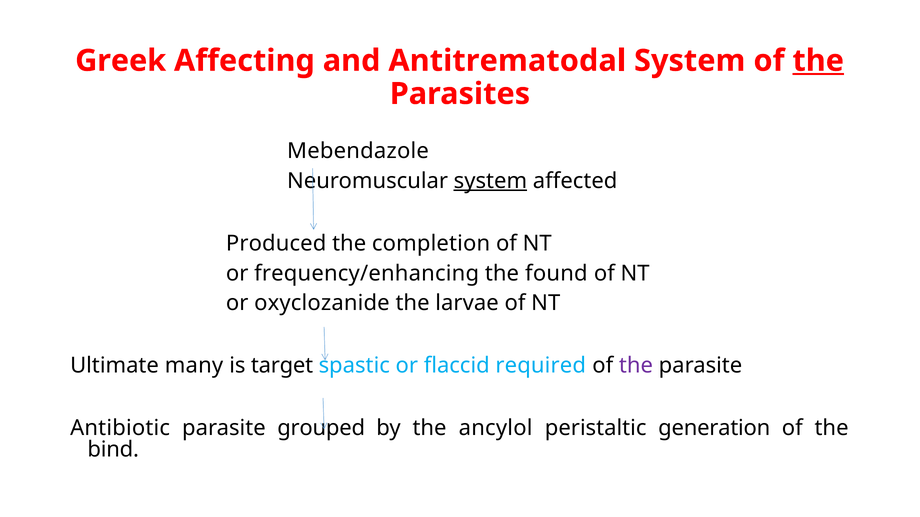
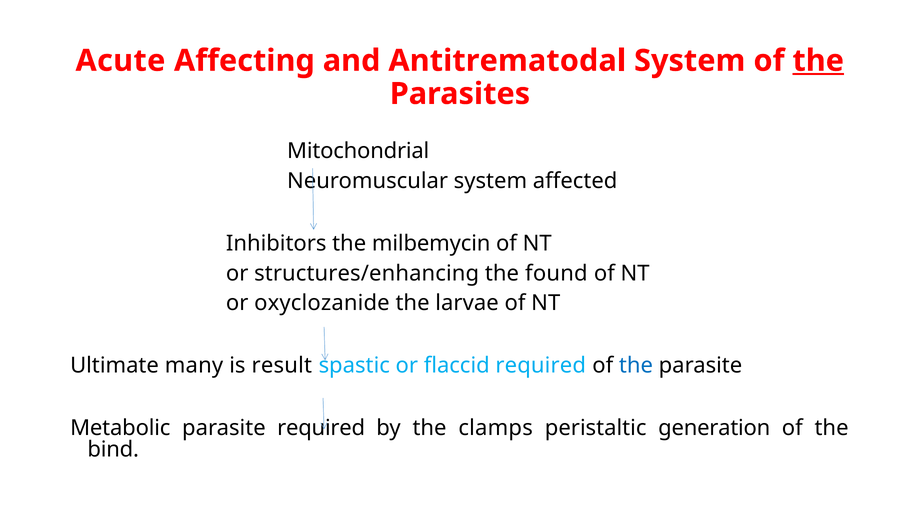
Greek: Greek -> Acute
Mebendazole: Mebendazole -> Mitochondrial
system at (490, 181) underline: present -> none
Produced: Produced -> Inhibitors
completion: completion -> milbemycin
frequency/enhancing: frequency/enhancing -> structures/enhancing
target: target -> result
the at (636, 366) colour: purple -> blue
Antibiotic: Antibiotic -> Metabolic
parasite grouped: grouped -> required
ancylol: ancylol -> clamps
